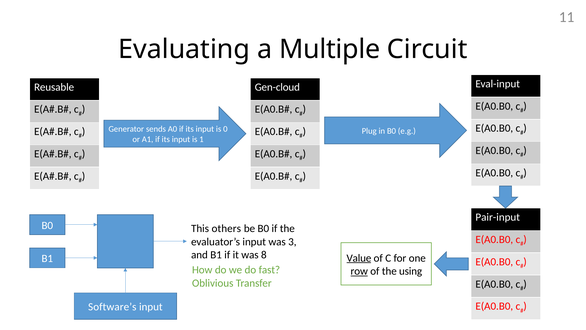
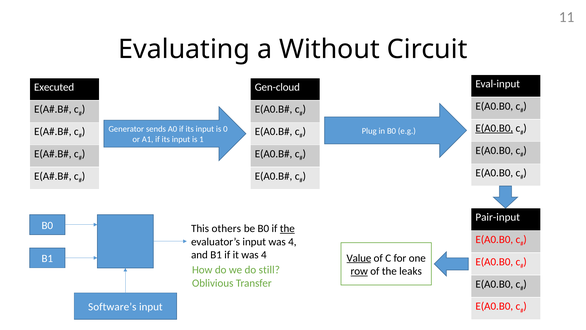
Multiple: Multiple -> Without
Reusable: Reusable -> Executed
E(A0.B0 at (494, 128) underline: none -> present
the at (287, 228) underline: none -> present
input was 3: 3 -> 4
it was 8: 8 -> 4
fast: fast -> still
using: using -> leaks
